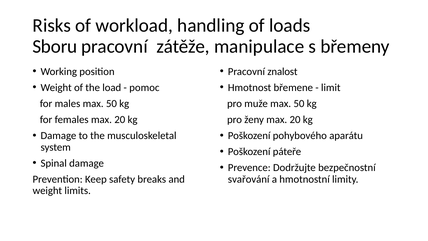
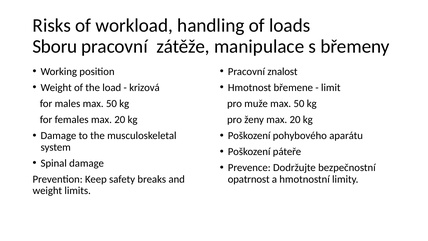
pomoc: pomoc -> krizová
svařování: svařování -> opatrnost
